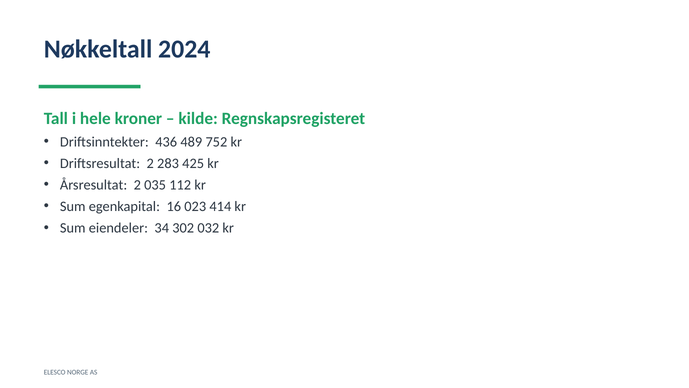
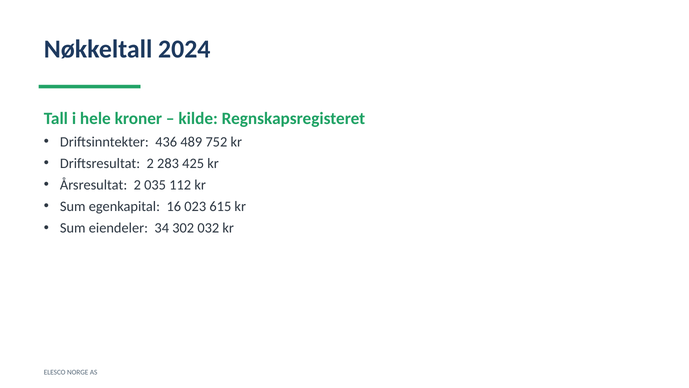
414: 414 -> 615
